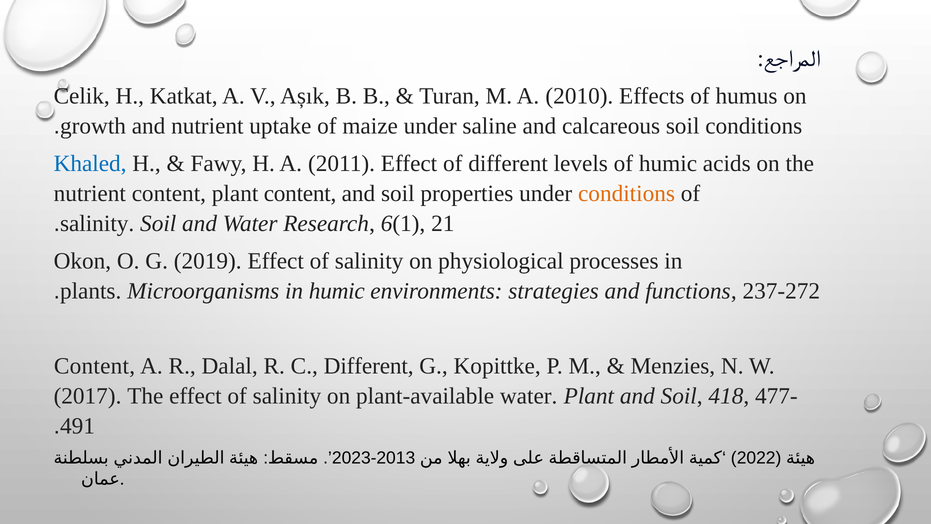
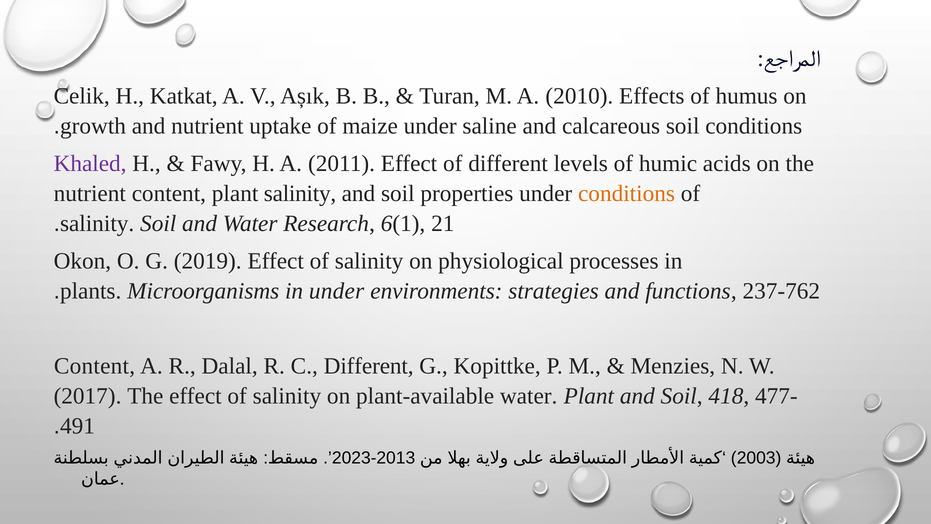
Khaled colour: blue -> purple
plant content: content -> salinity
in humic: humic -> under
237-272: 237-272 -> 237-762
2022: 2022 -> 2003
